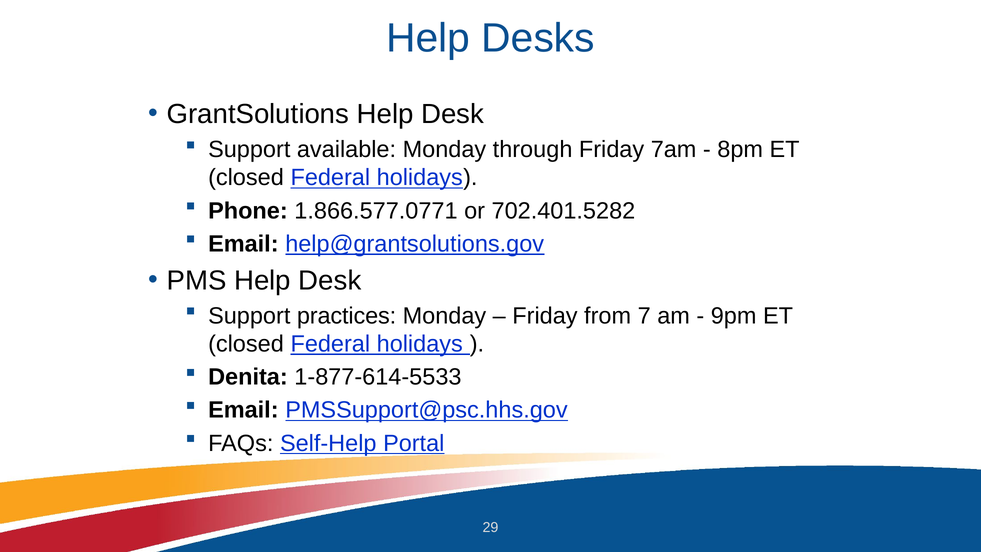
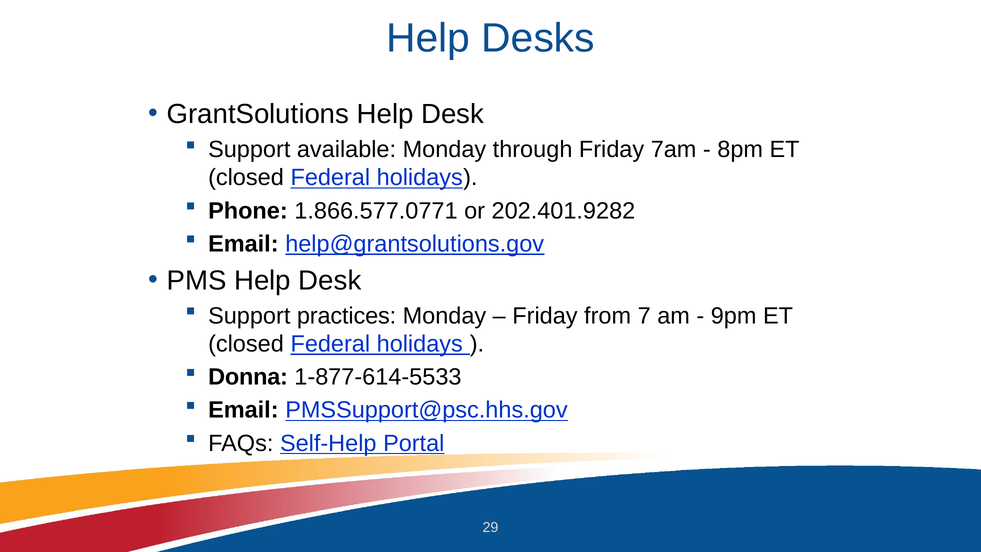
702.401.5282: 702.401.5282 -> 202.401.9282
Denita: Denita -> Donna
